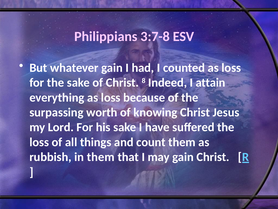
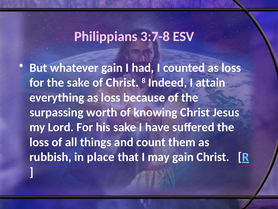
in them: them -> place
